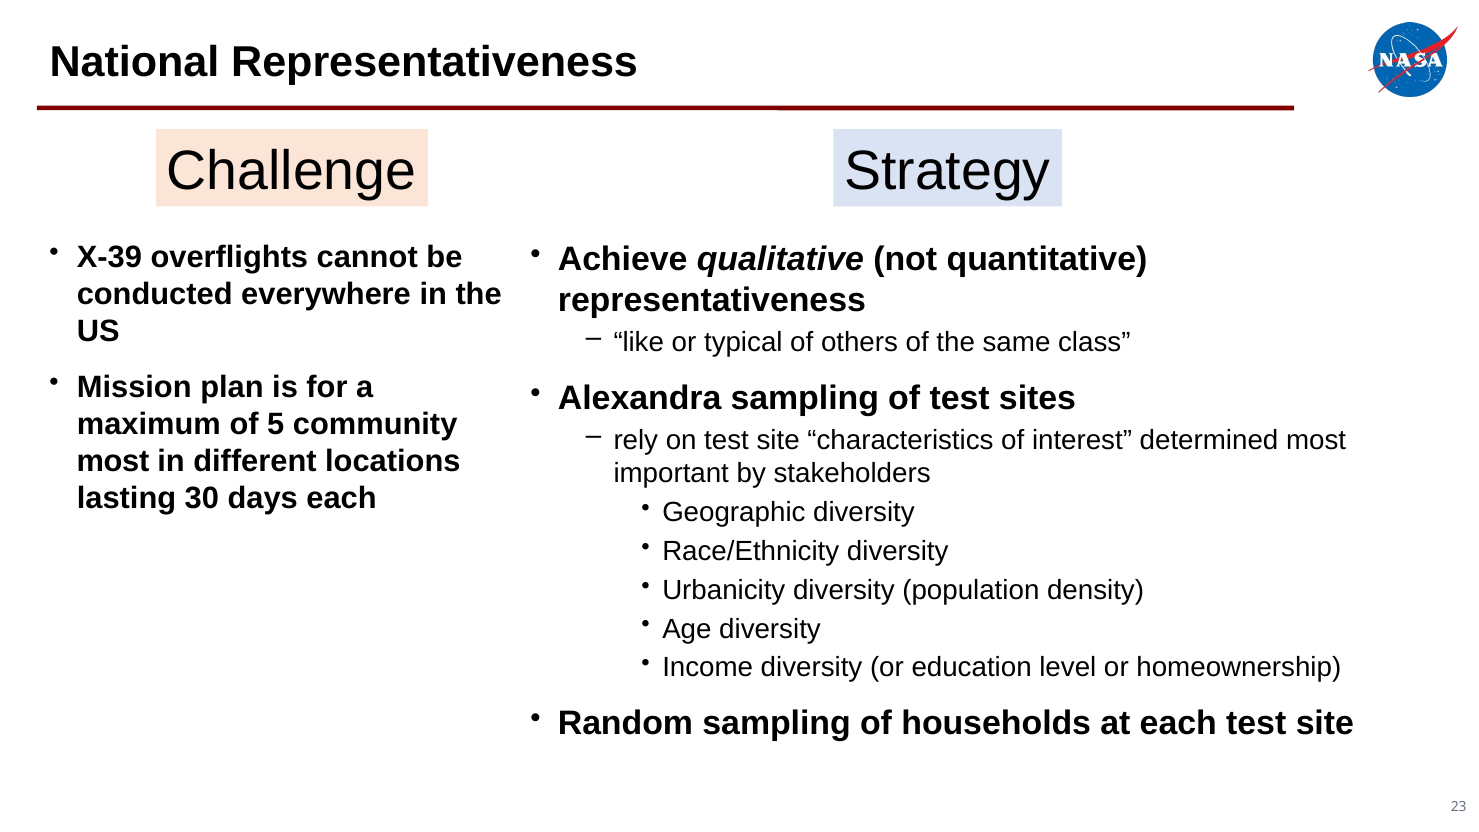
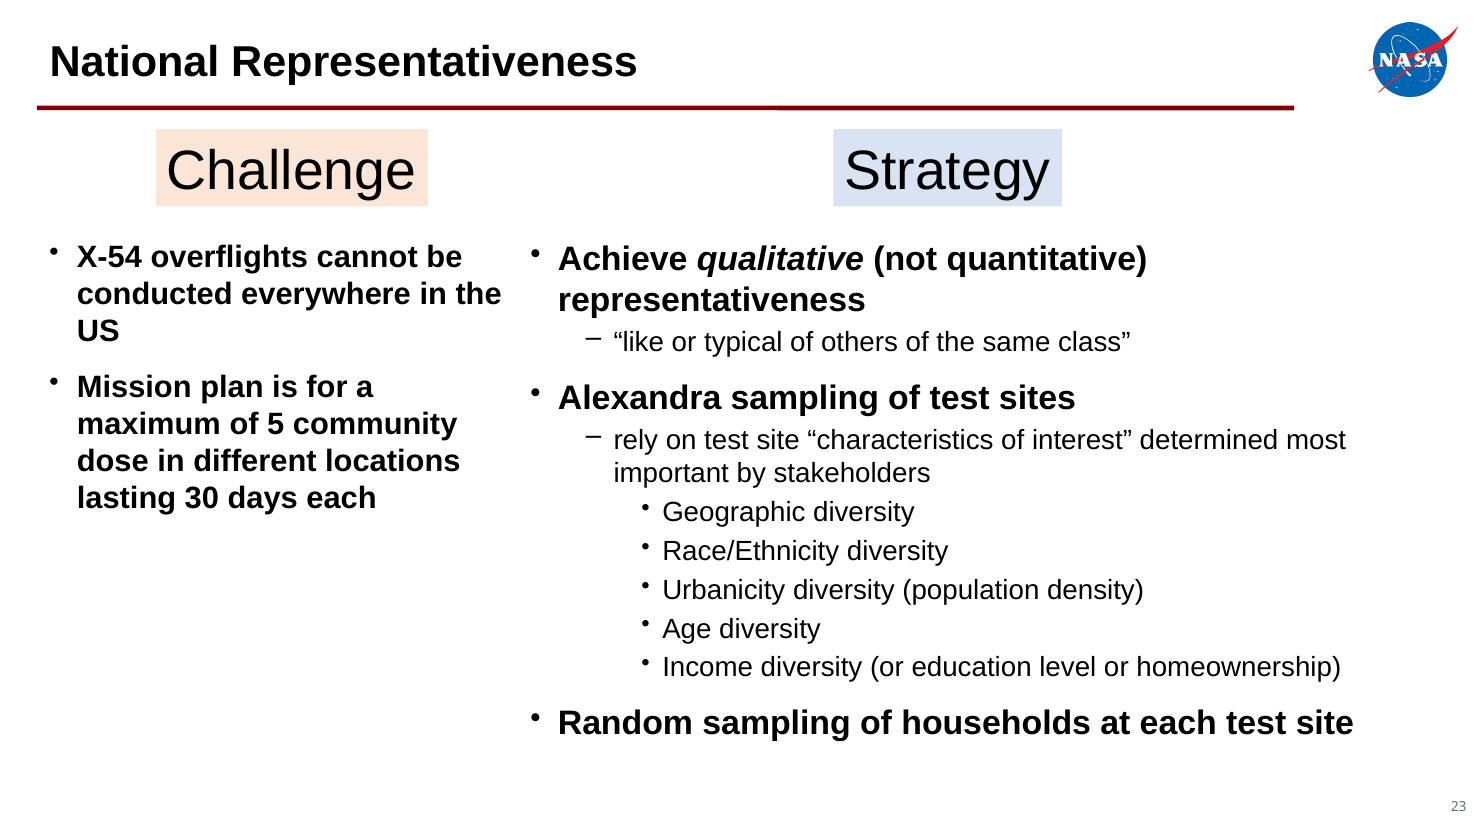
X-39: X-39 -> X-54
most at (113, 461): most -> dose
